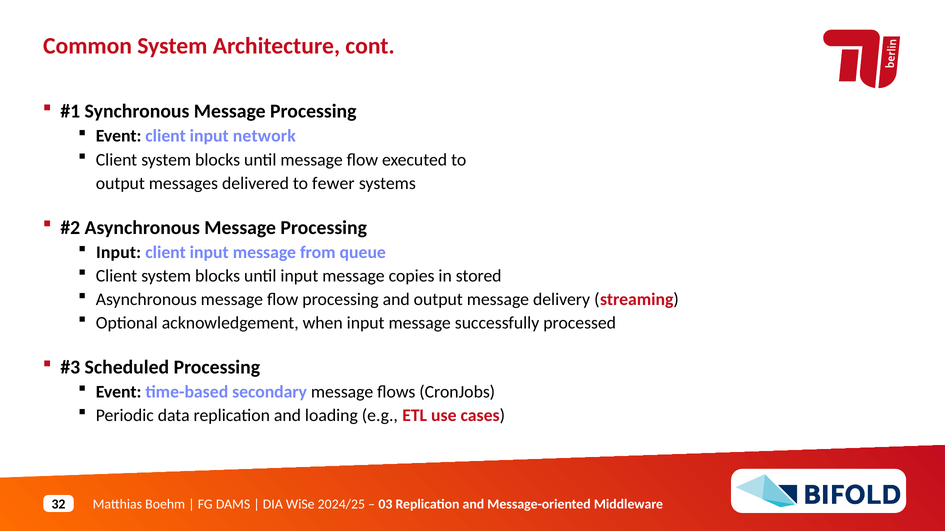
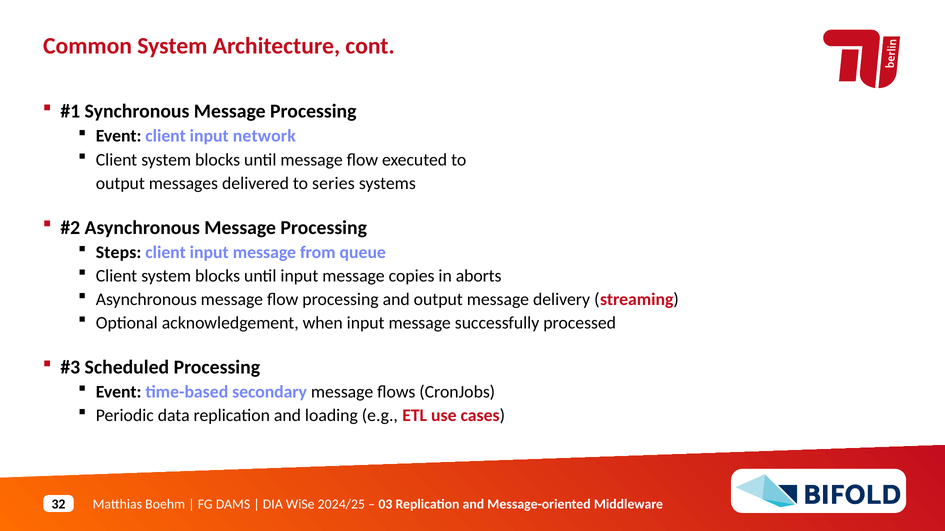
fewer: fewer -> series
Input at (119, 252): Input -> Steps
stored: stored -> aborts
